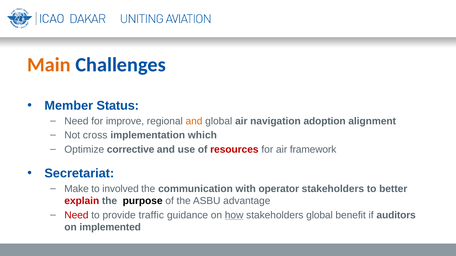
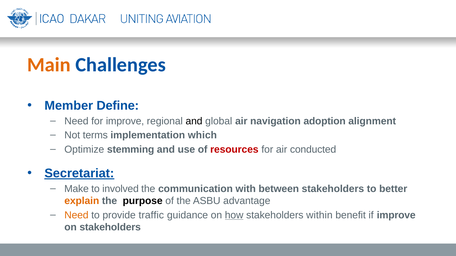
Status: Status -> Define
and at (194, 121) colour: orange -> black
cross: cross -> terms
corrective: corrective -> stemming
framework: framework -> conducted
Secretariat underline: none -> present
operator: operator -> between
explain colour: red -> orange
Need at (76, 216) colour: red -> orange
stakeholders global: global -> within
if auditors: auditors -> improve
on implemented: implemented -> stakeholders
